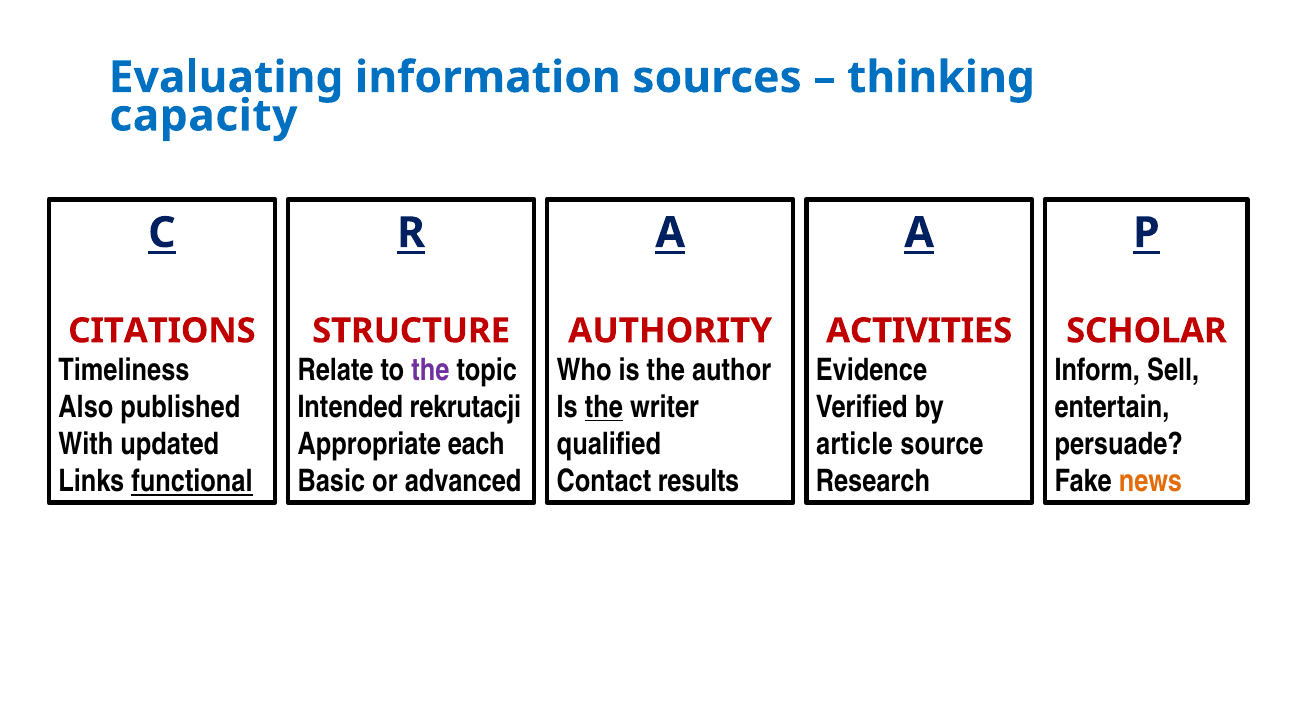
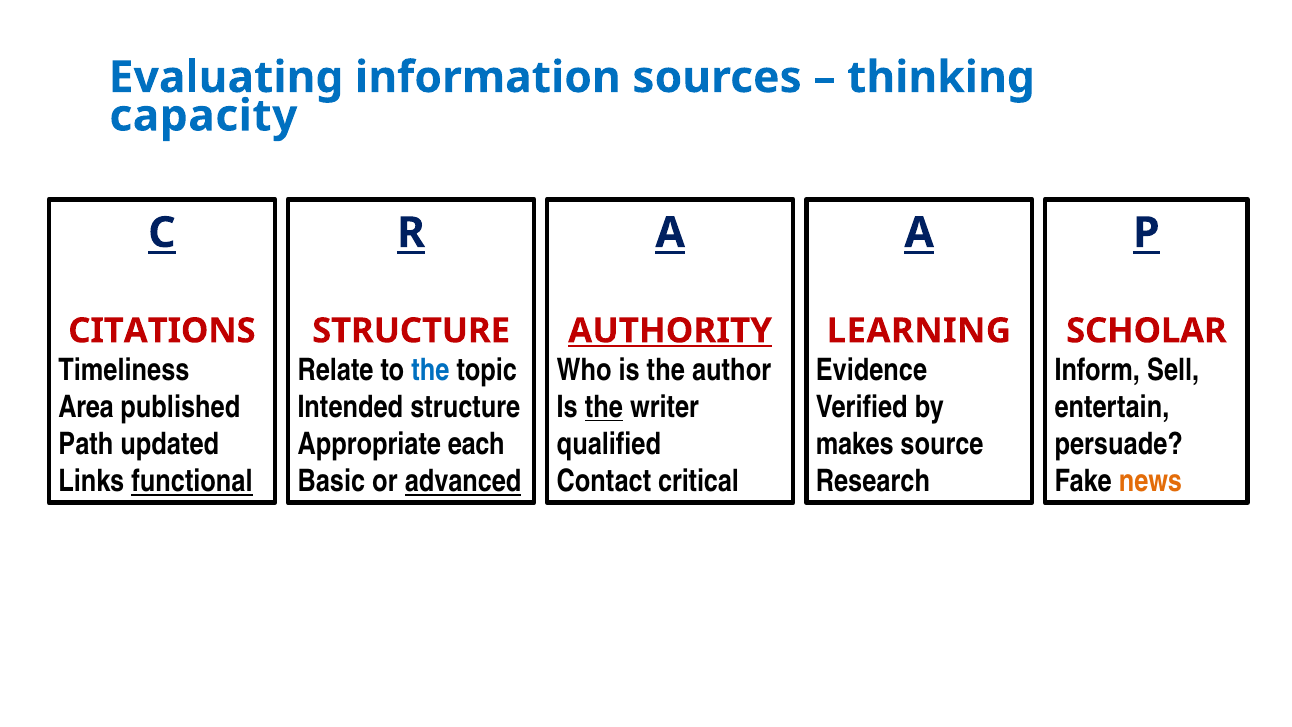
AUTHORITY underline: none -> present
ACTIVITIES: ACTIVITIES -> LEARNING
the at (430, 370) colour: purple -> blue
Also: Also -> Area
Intended rekrutacji: rekrutacji -> structure
With: With -> Path
article: article -> makes
advanced underline: none -> present
results: results -> critical
